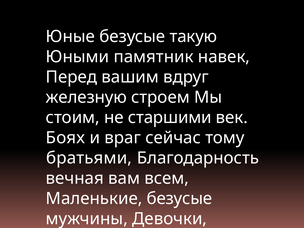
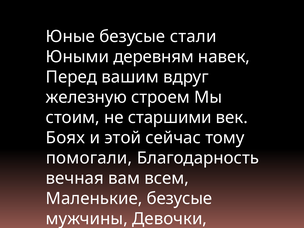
такую: такую -> стали
памятник: памятник -> деревням
враг: враг -> этой
братьями: братьями -> помогали
